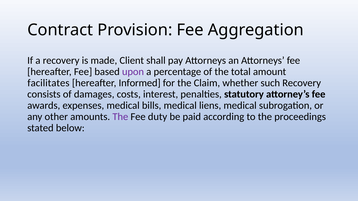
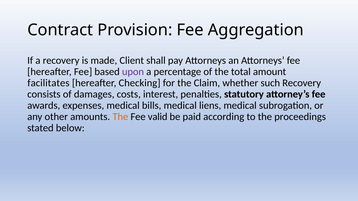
Informed: Informed -> Checking
The at (120, 117) colour: purple -> orange
duty: duty -> valid
